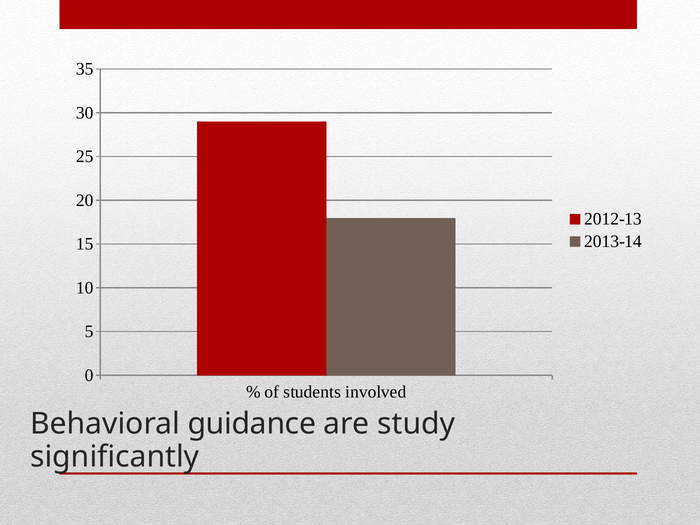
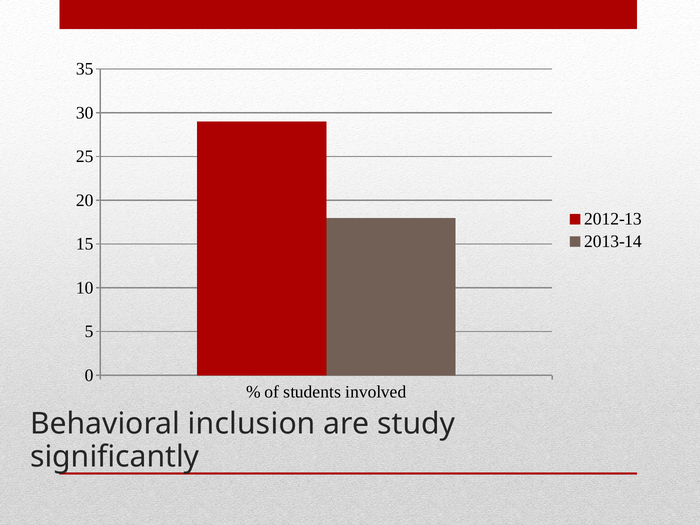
guidance: guidance -> inclusion
